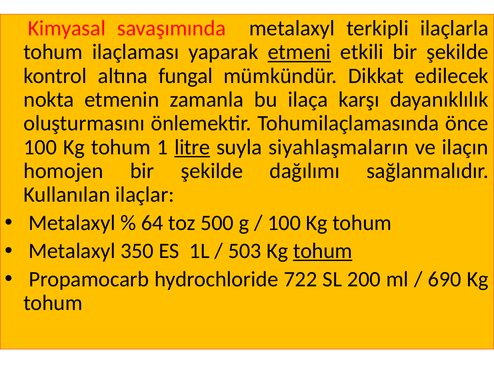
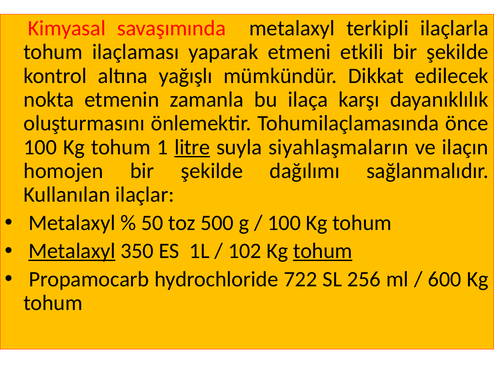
etmeni underline: present -> none
fungal: fungal -> yağışlı
64: 64 -> 50
Metalaxyl at (72, 251) underline: none -> present
503: 503 -> 102
200: 200 -> 256
690: 690 -> 600
